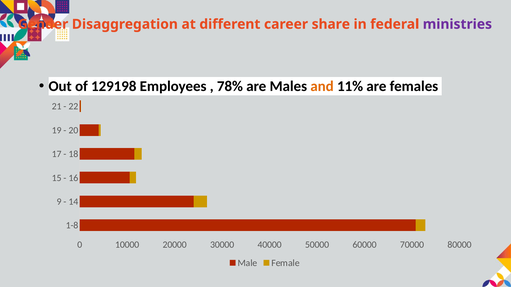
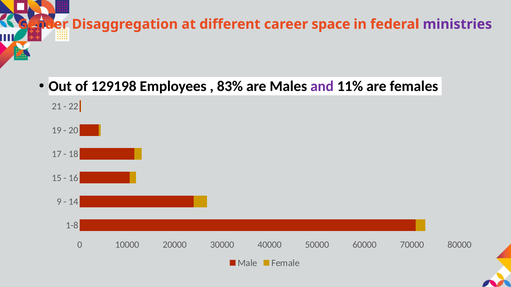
share: share -> space
78%: 78% -> 83%
and colour: orange -> purple
